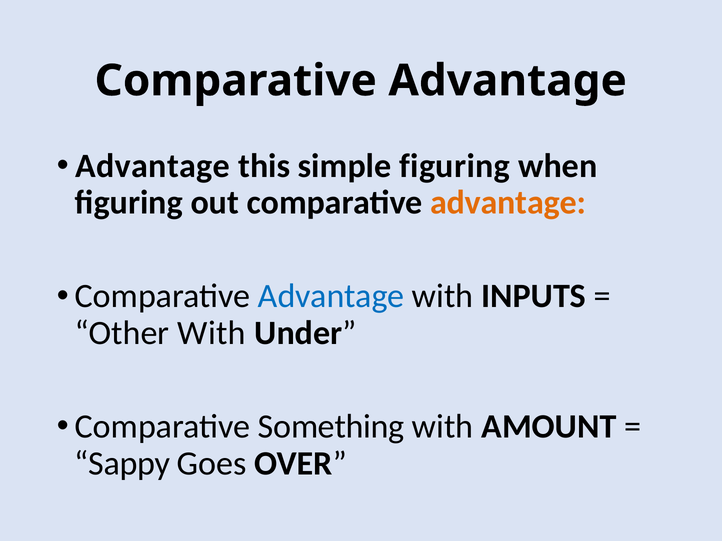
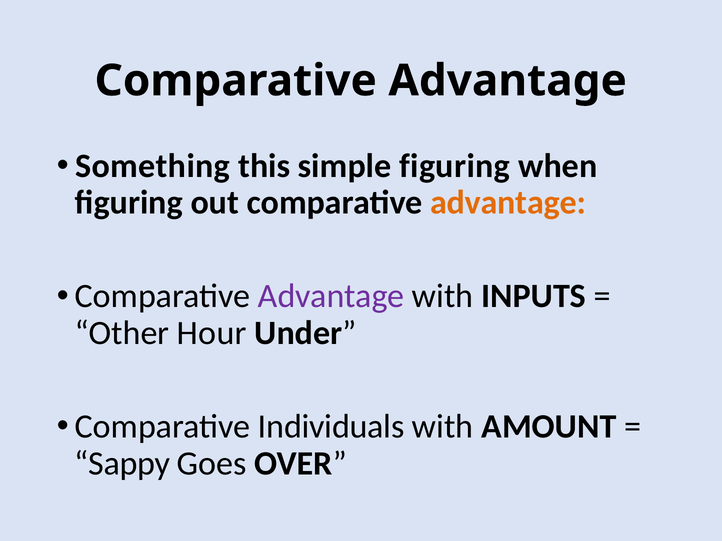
Advantage at (153, 166): Advantage -> Something
Advantage at (331, 296) colour: blue -> purple
Other With: With -> Hour
Something: Something -> Individuals
